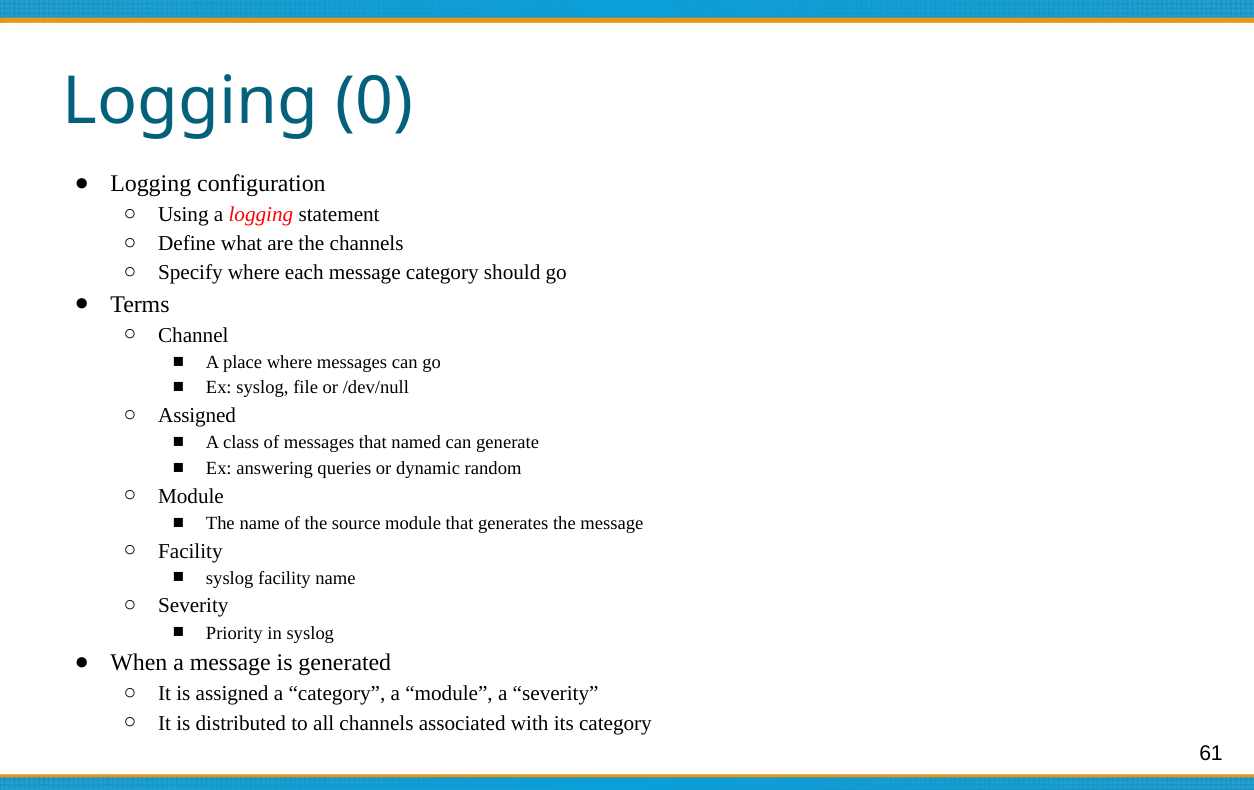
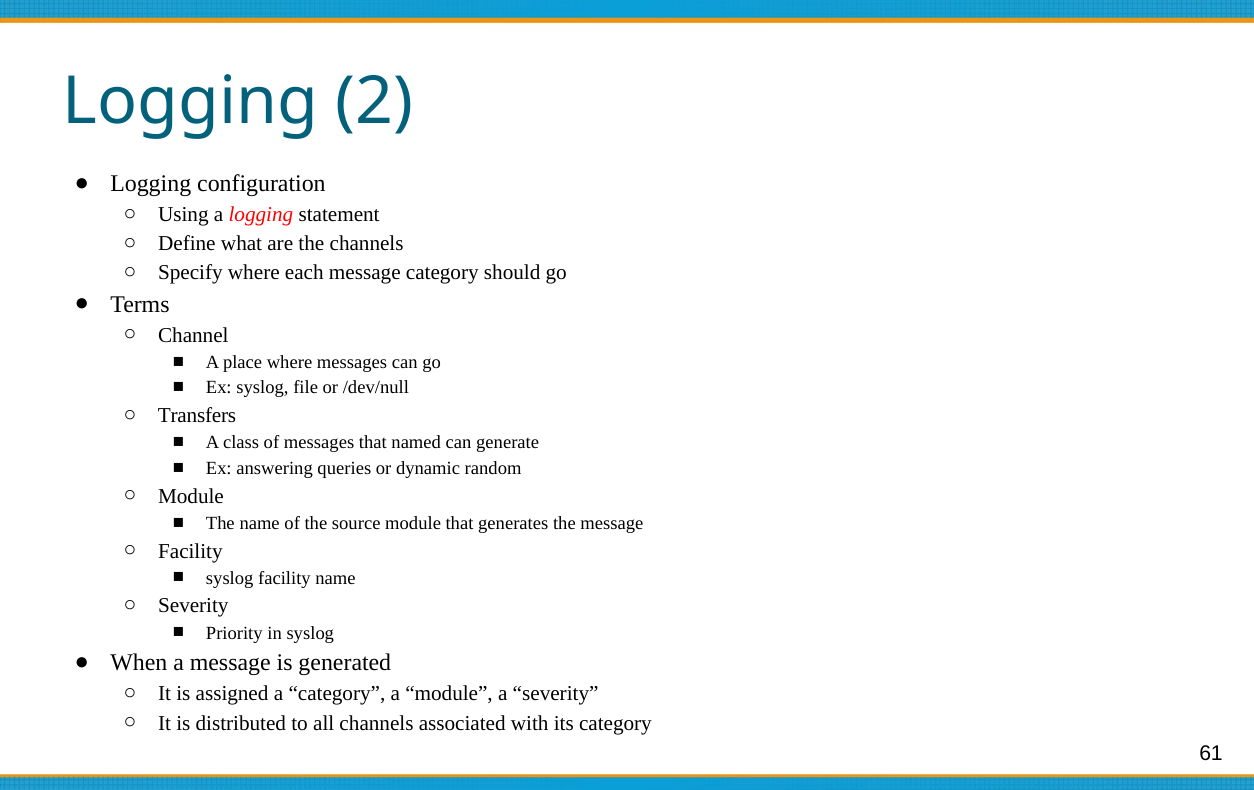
0: 0 -> 2
Assigned at (197, 416): Assigned -> Transfers
